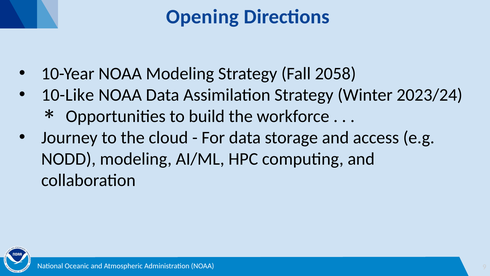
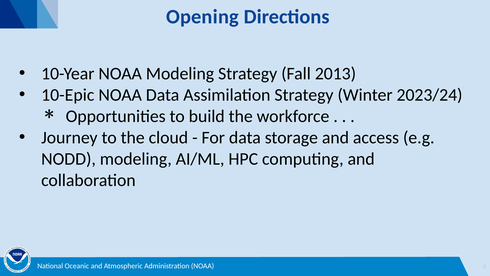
2058: 2058 -> 2013
10-Like: 10-Like -> 10-Epic
